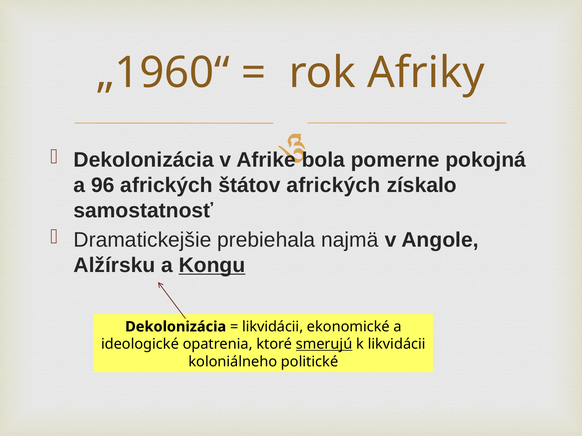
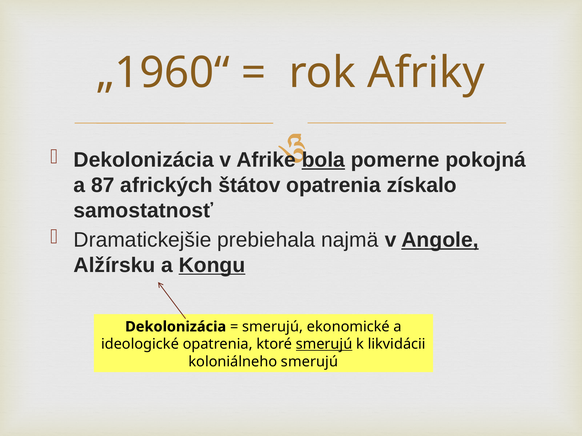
bola underline: none -> present
96: 96 -> 87
štátov afrických: afrických -> opatrenia
Angole underline: none -> present
likvidácii at (273, 327): likvidácii -> smerujú
koloniálneho politické: politické -> smerujú
